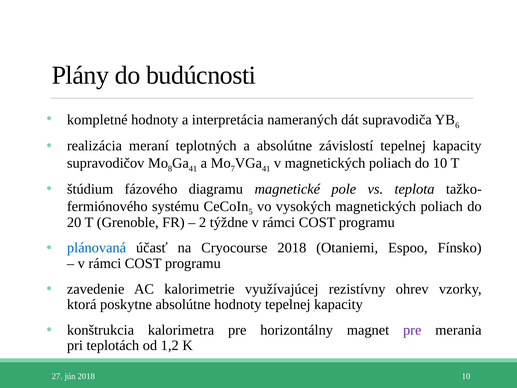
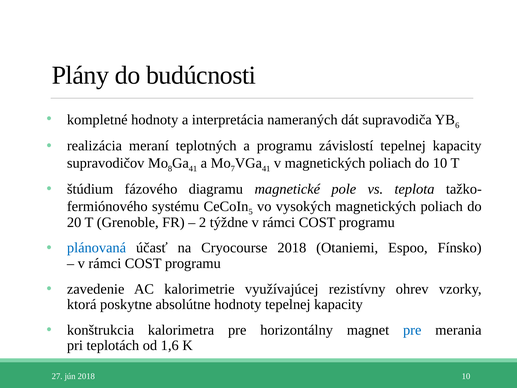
a absolútne: absolútne -> programu
pre at (412, 330) colour: purple -> blue
1,2: 1,2 -> 1,6
